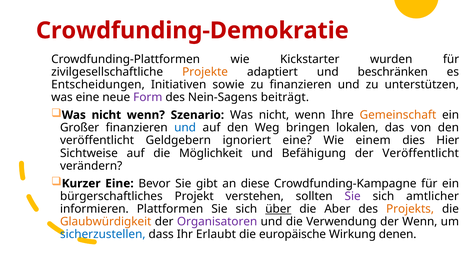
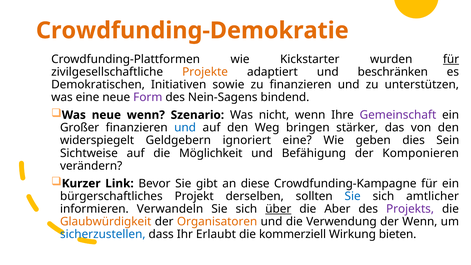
Crowdfunding-Demokratie colour: red -> orange
für at (451, 59) underline: none -> present
Entscheidungen: Entscheidungen -> Demokratischen
beiträgt: beiträgt -> bindend
nicht at (106, 115): nicht -> neue
Gemeinschaft colour: orange -> purple
lokalen: lokalen -> stärker
veröffentlicht at (97, 140): veröffentlicht -> widerspiegelt
einem: einem -> geben
Hier: Hier -> Sein
der Veröffentlicht: Veröffentlicht -> Komponieren
Kurzer Eine: Eine -> Link
verstehen: verstehen -> derselben
Sie at (353, 196) colour: purple -> blue
Plattformen: Plattformen -> Verwandeln
Projekts colour: orange -> purple
Organisatoren colour: purple -> orange
europäische: europäische -> kommerziell
denen: denen -> bieten
